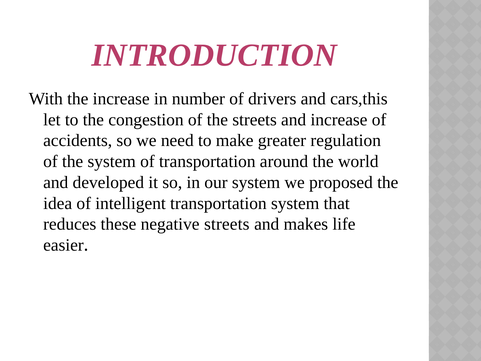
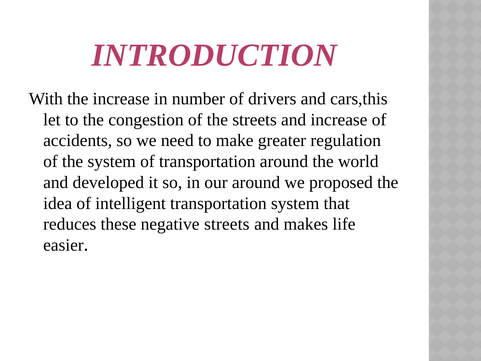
our system: system -> around
